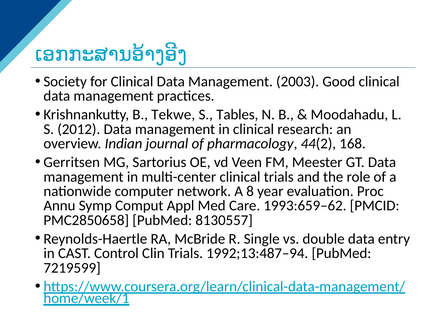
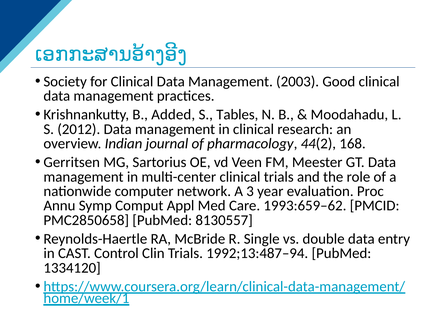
Tekwe: Tekwe -> Added
8: 8 -> 3
7219599: 7219599 -> 1334120
